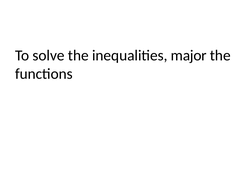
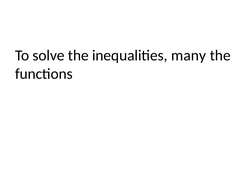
major: major -> many
